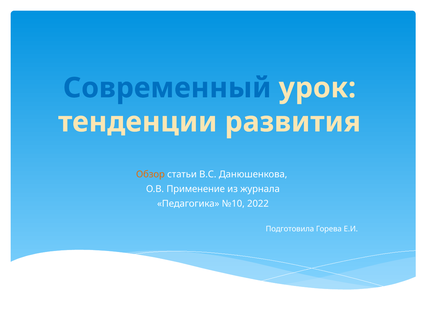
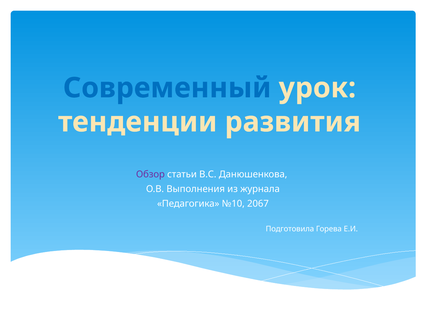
Обзор colour: orange -> purple
Применение: Применение -> Выполнения
2022: 2022 -> 2067
